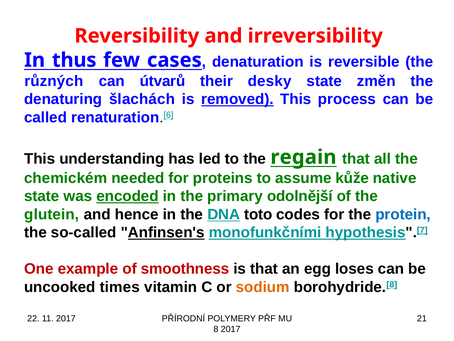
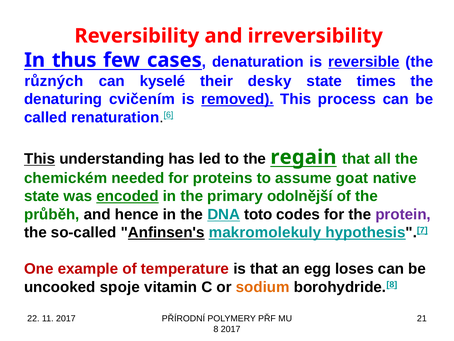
reversible underline: none -> present
útvarů: útvarů -> kyselé
změn: změn -> times
šlachách: šlachách -> cvičením
This at (40, 159) underline: none -> present
kůže: kůže -> goat
glutein: glutein -> průběh
protein colour: blue -> purple
monofunkčními: monofunkčními -> makromolekuly
smoothness: smoothness -> temperature
times: times -> spoje
